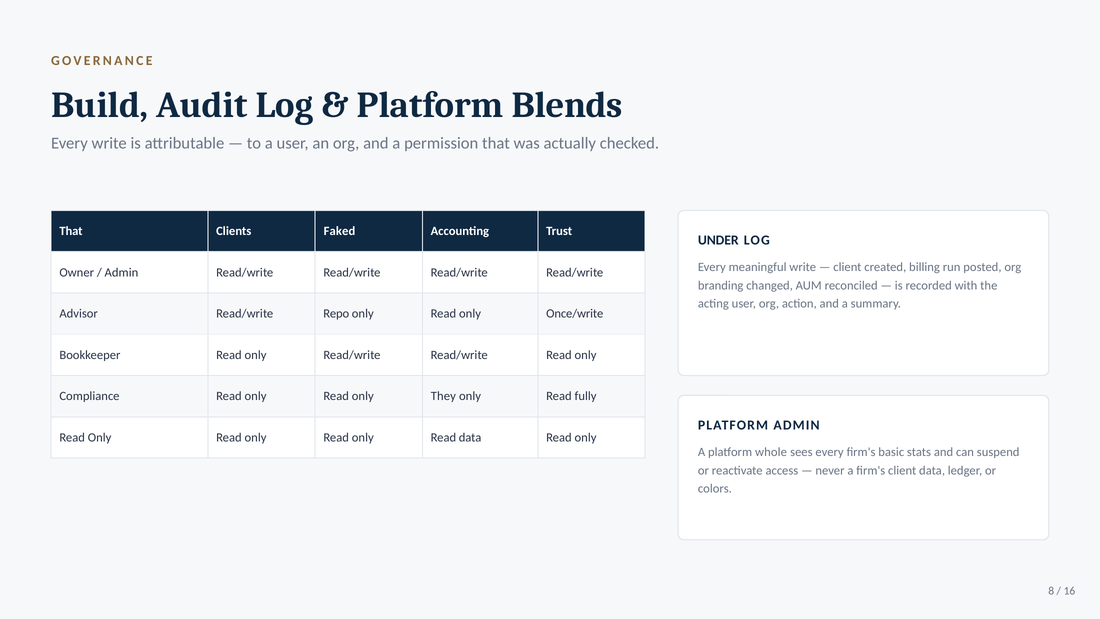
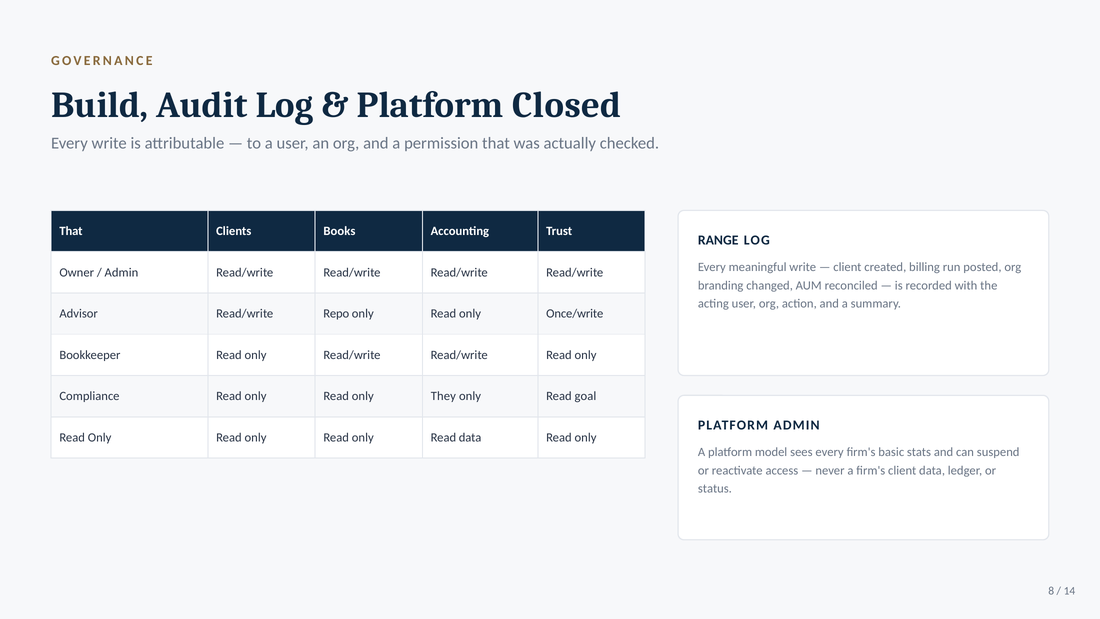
Blends: Blends -> Closed
Faked: Faked -> Books
UNDER: UNDER -> RANGE
fully: fully -> goal
whole: whole -> model
colors: colors -> status
16: 16 -> 14
